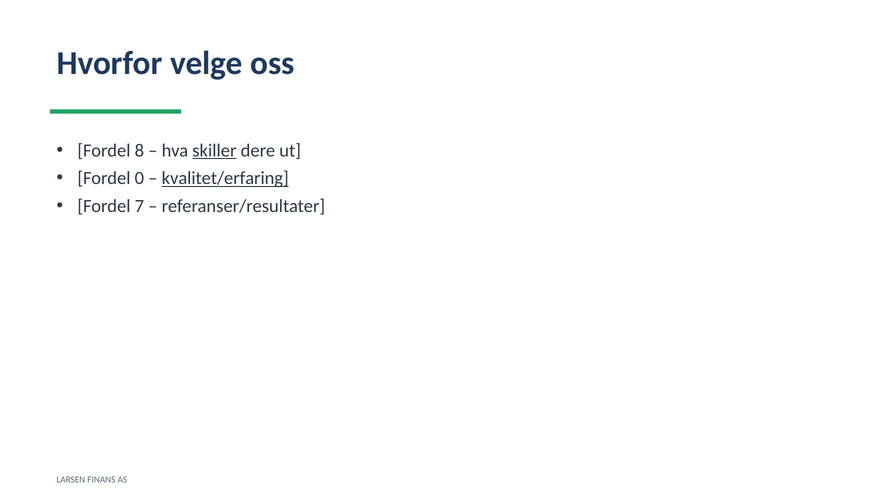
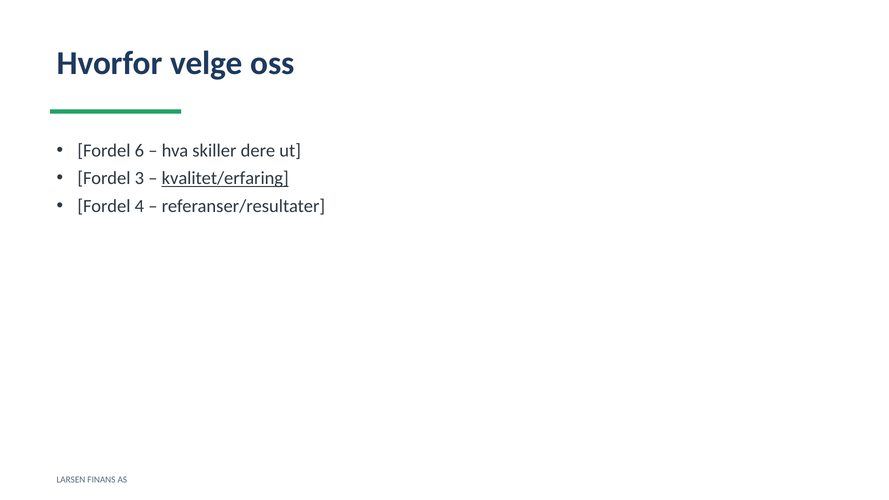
8: 8 -> 6
skiller underline: present -> none
0: 0 -> 3
7: 7 -> 4
